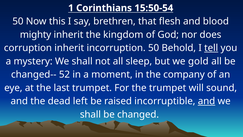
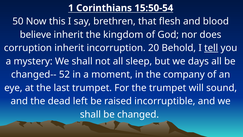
mighty: mighty -> believe
incorruption 50: 50 -> 20
gold: gold -> days
and at (206, 101) underline: present -> none
